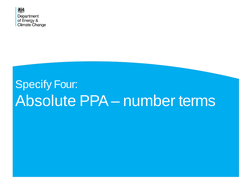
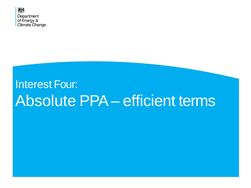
Specify: Specify -> Interest
number: number -> efficient
